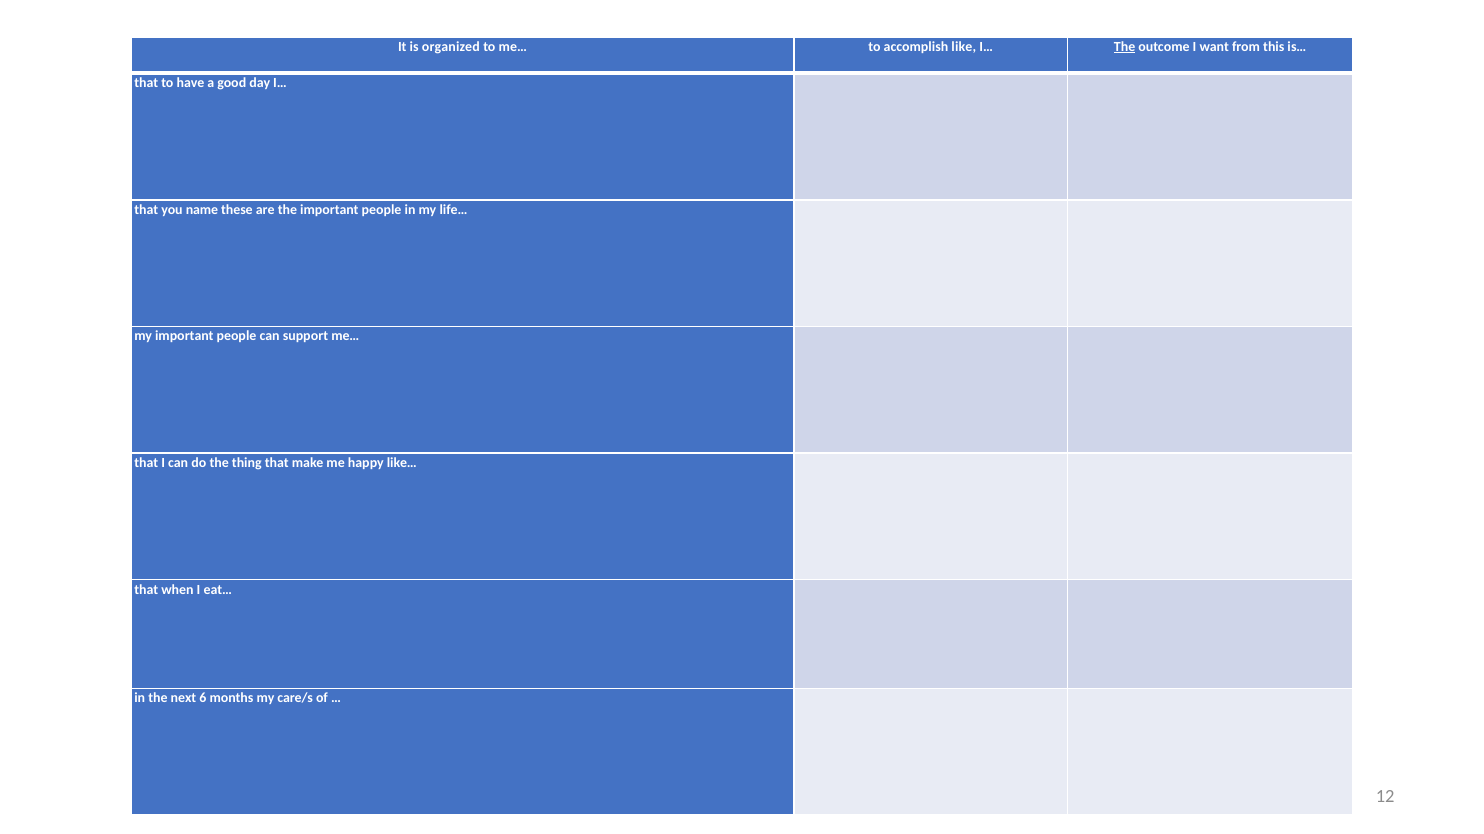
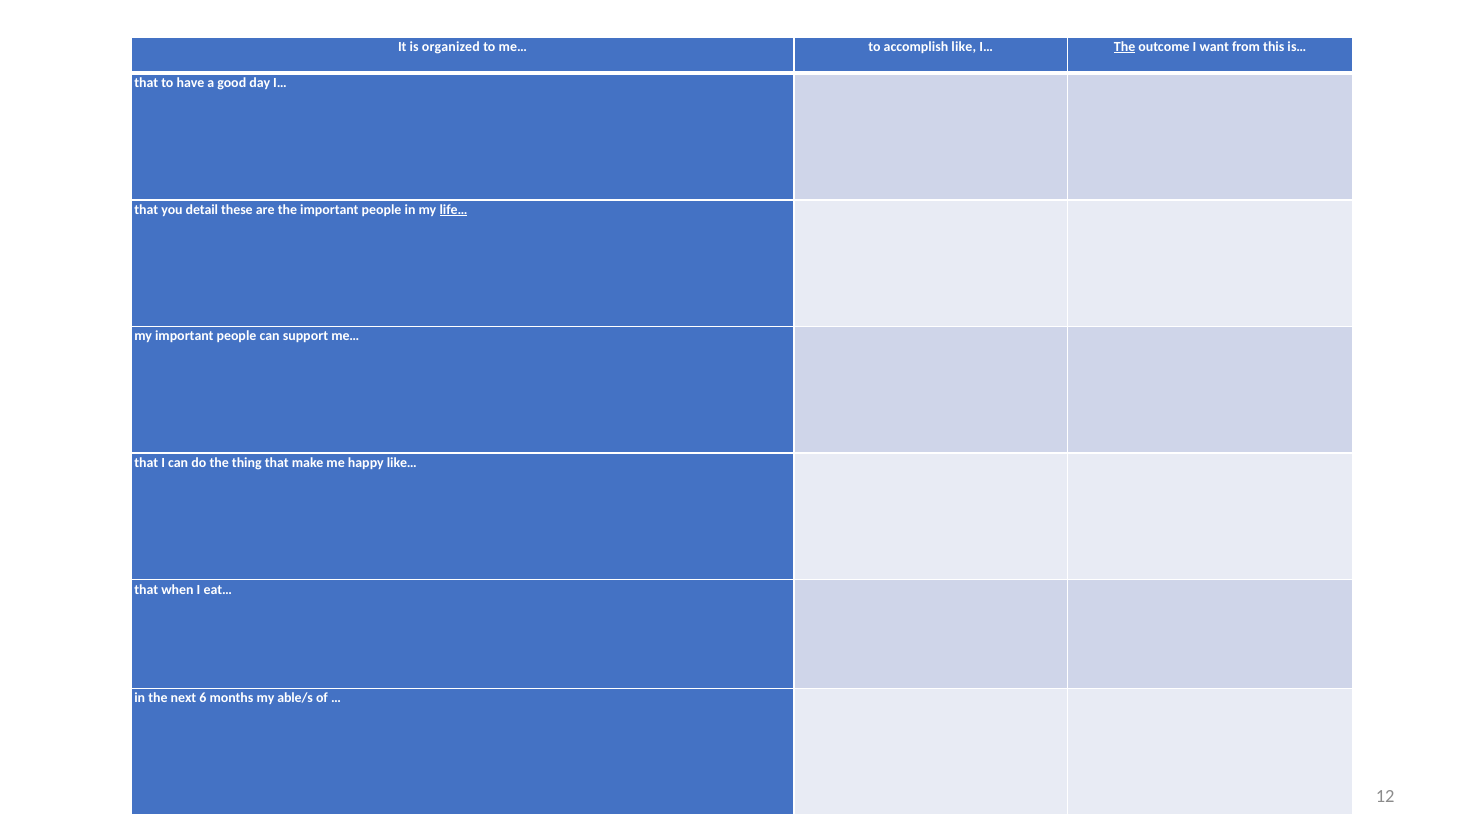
name: name -> detail
life… underline: none -> present
care/s: care/s -> able/s
